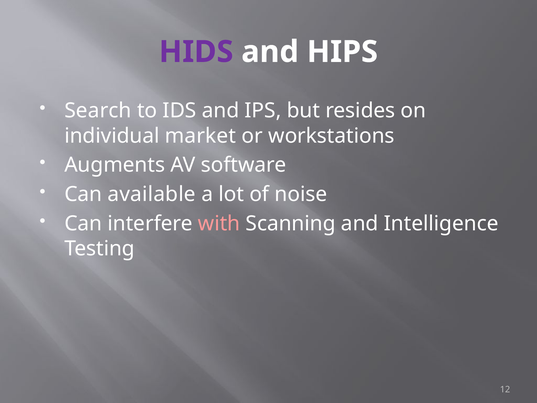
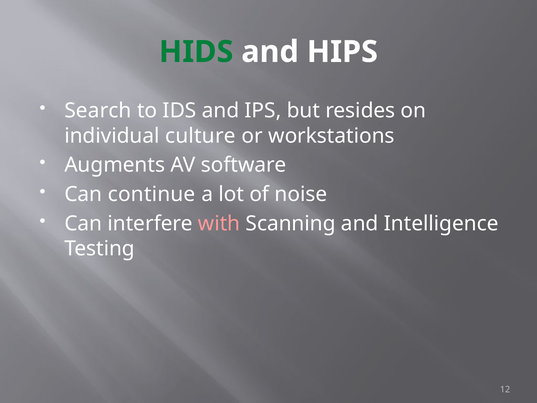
HIDS colour: purple -> green
market: market -> culture
available: available -> continue
